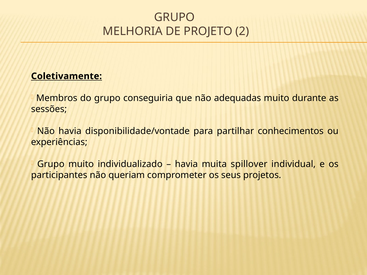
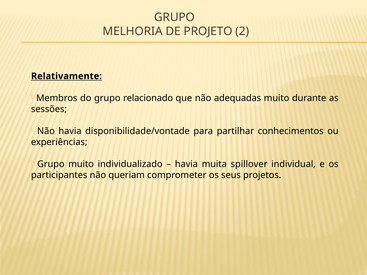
Coletivamente: Coletivamente -> Relativamente
conseguiria: conseguiria -> relacionado
